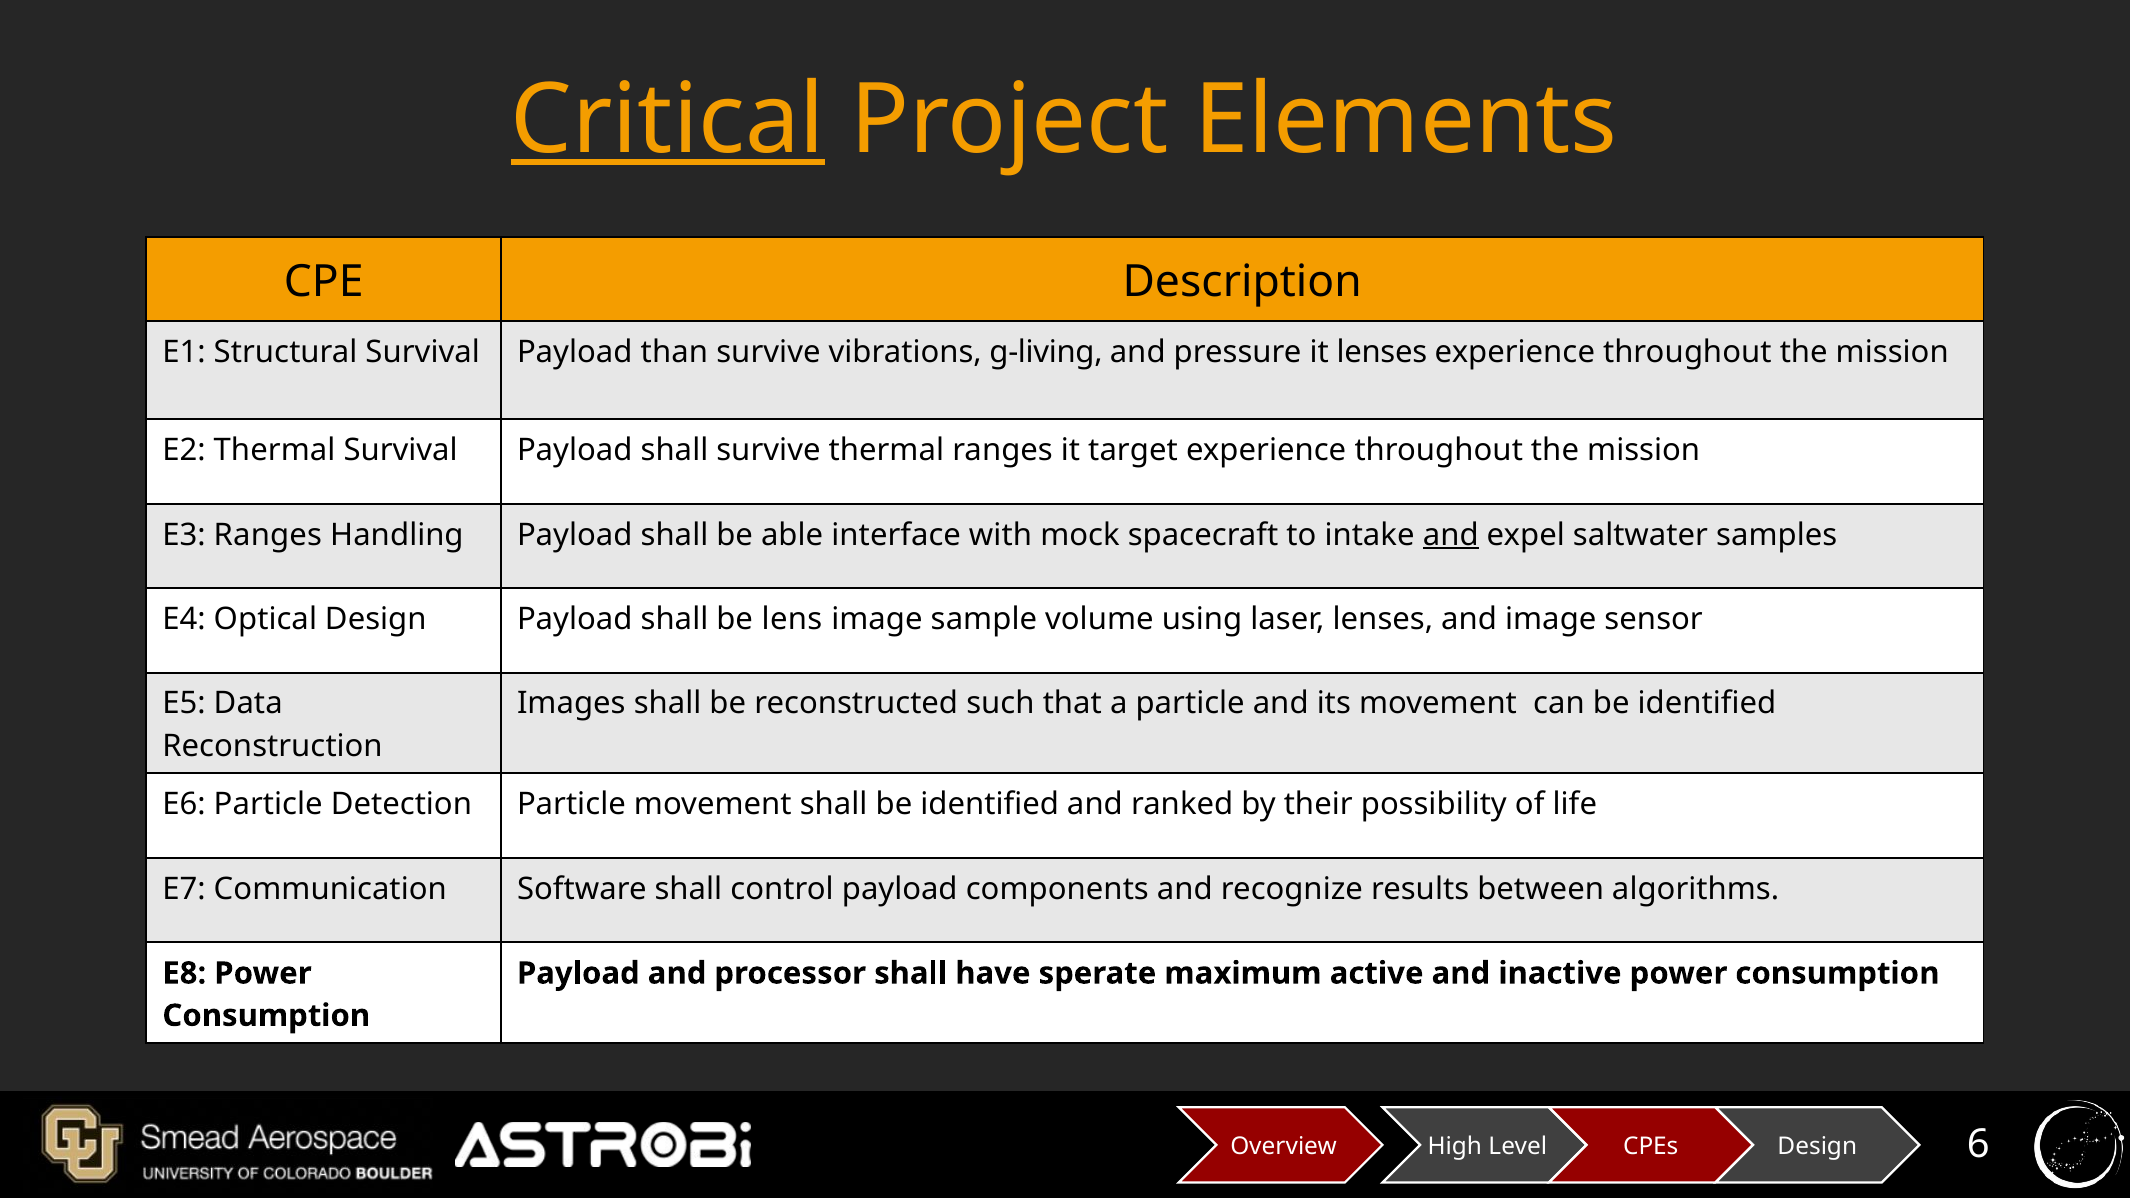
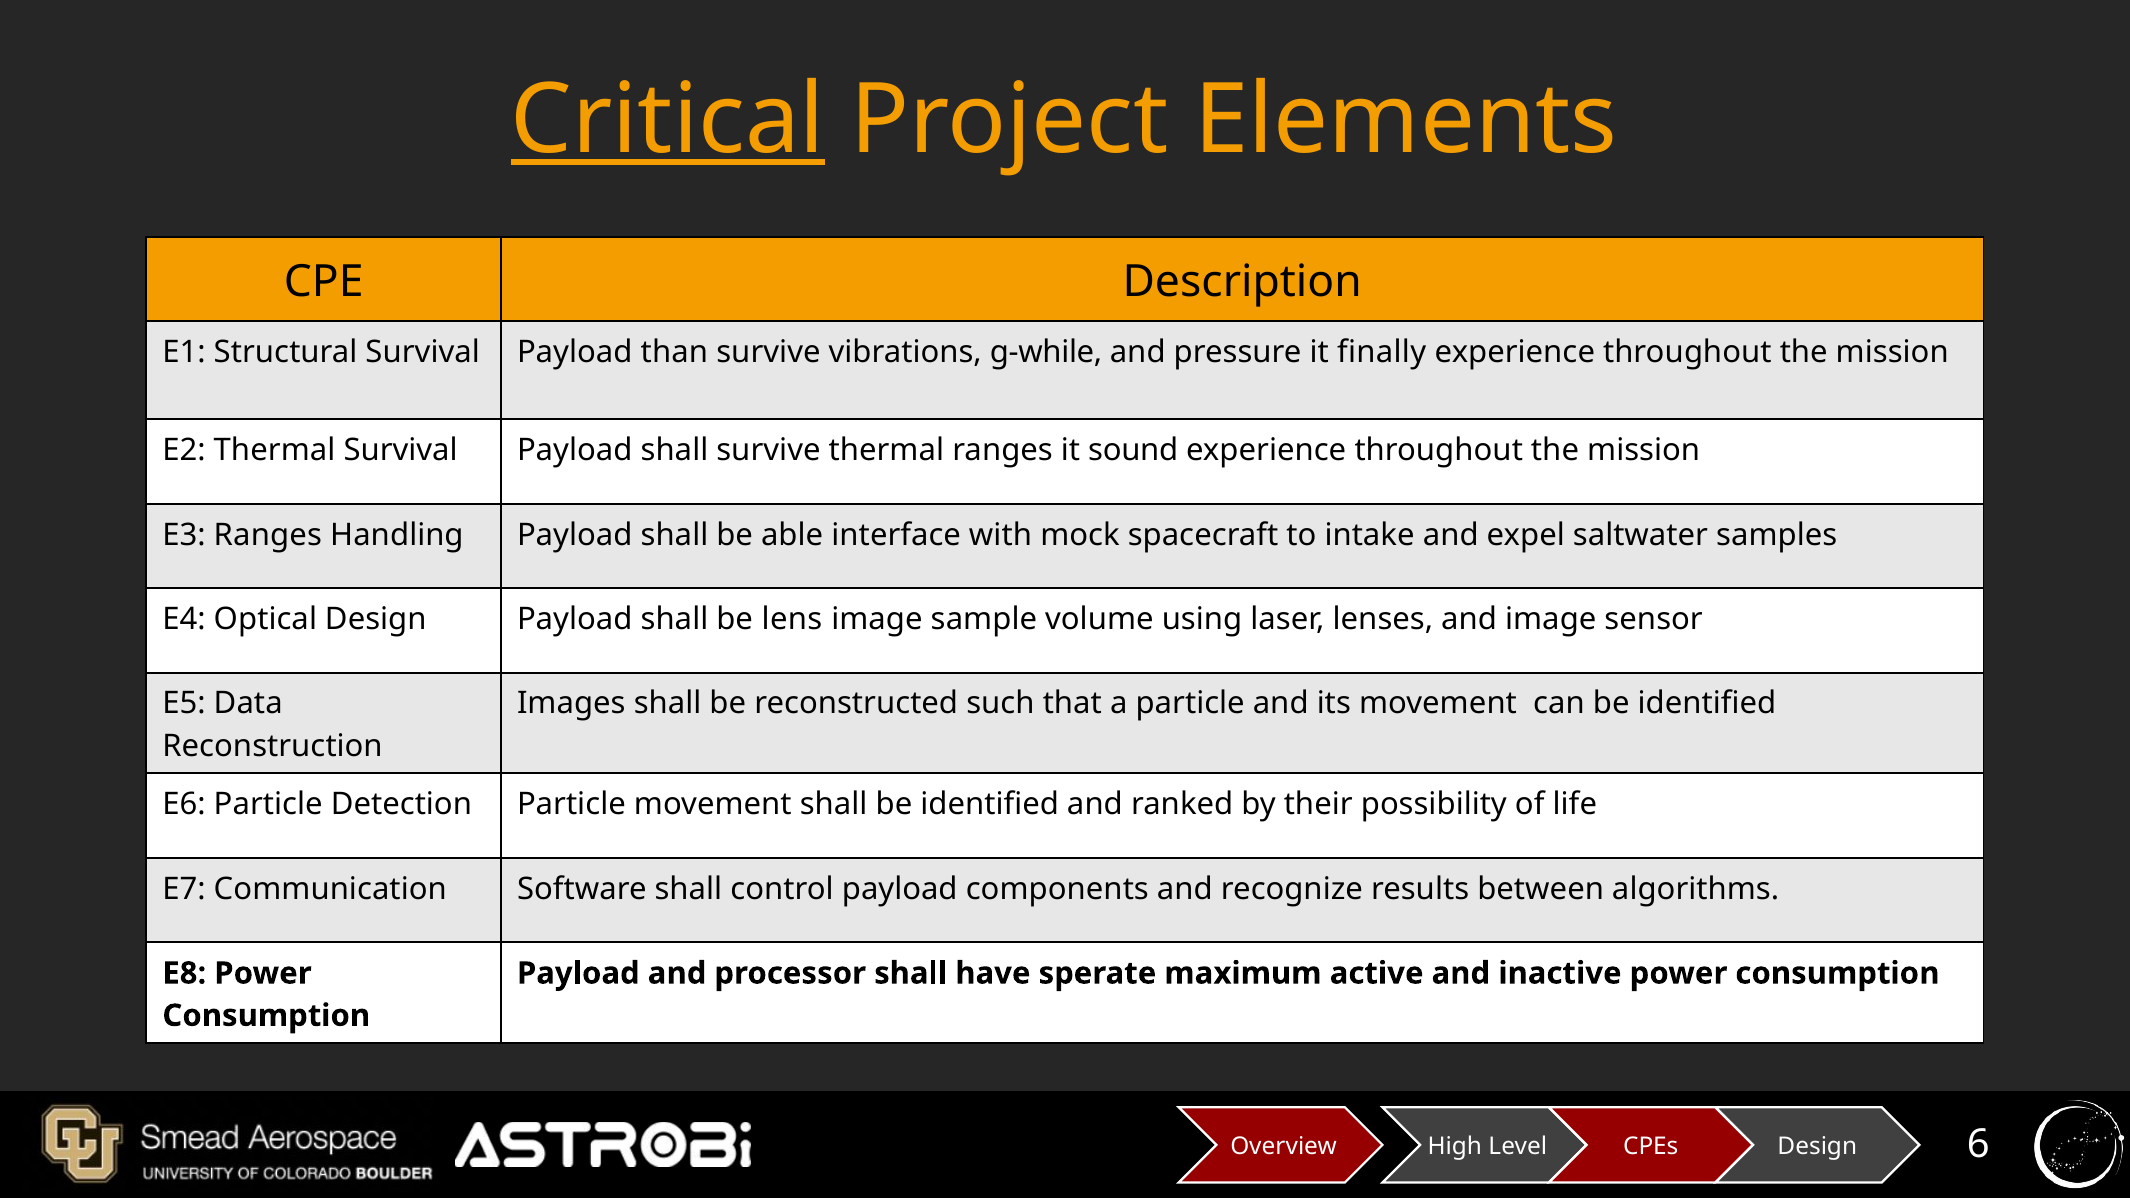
g-living: g-living -> g-while
it lenses: lenses -> finally
target: target -> sound
and at (1451, 535) underline: present -> none
